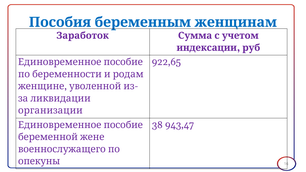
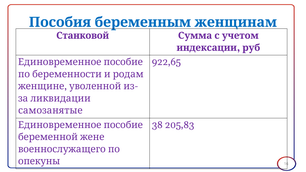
Заработок: Заработок -> Станковой
организации: организации -> самозанятые
943,47: 943,47 -> 205,83
